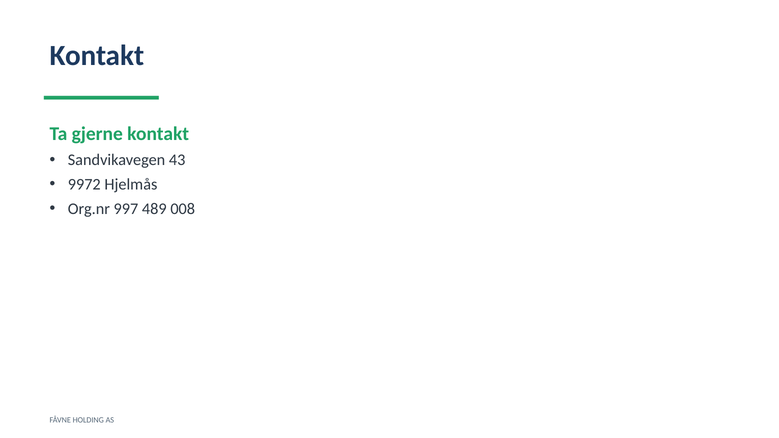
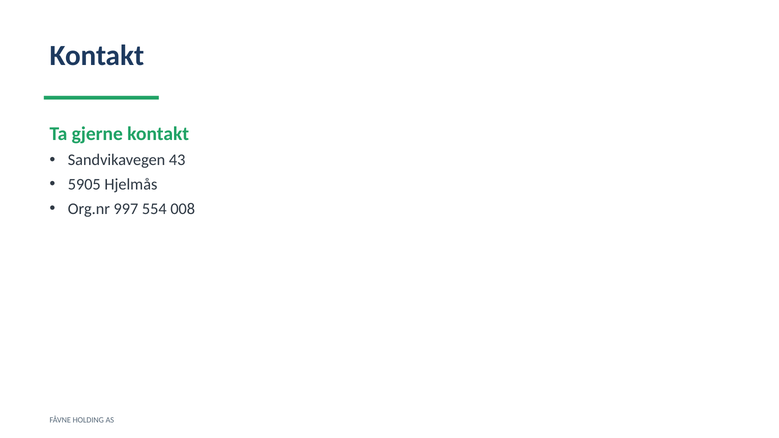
9972: 9972 -> 5905
489: 489 -> 554
